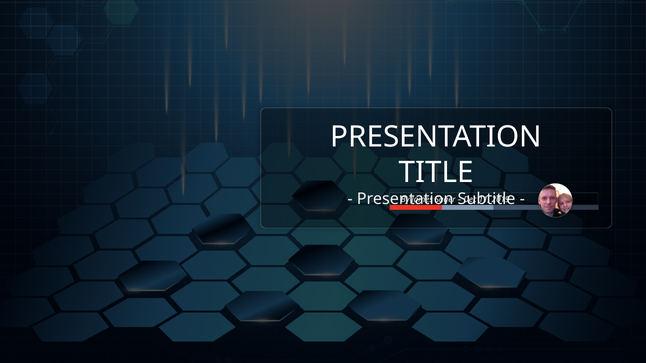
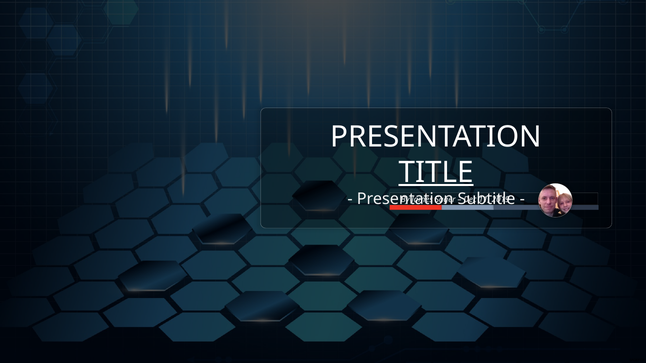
TITLE underline: none -> present
